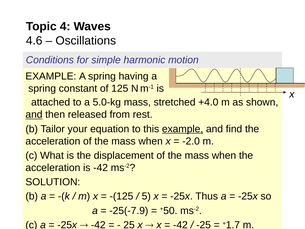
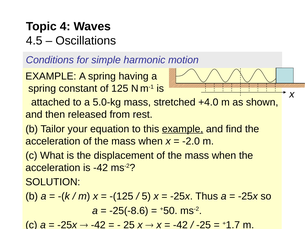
4.6: 4.6 -> 4.5
and at (34, 114) underline: present -> none
-25(-7.9: -25(-7.9 -> -25(-8.6
